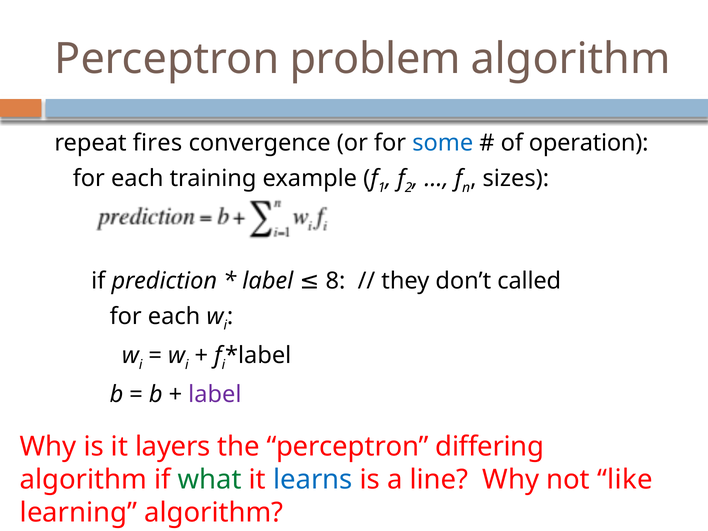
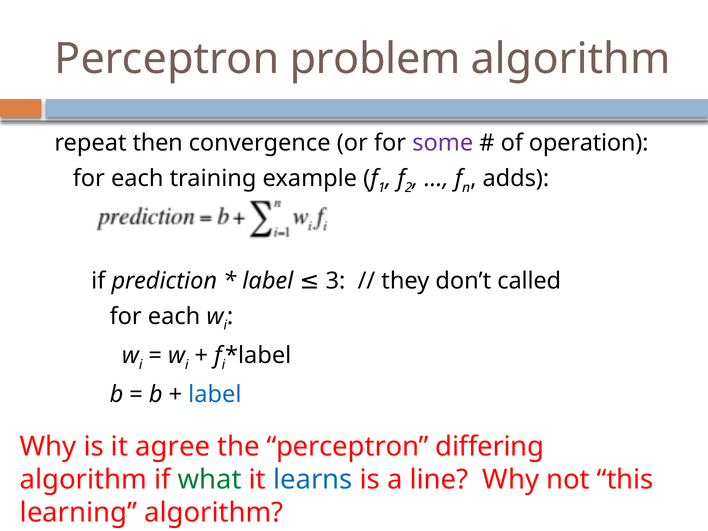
fires: fires -> then
some colour: blue -> purple
sizes: sizes -> adds
8: 8 -> 3
label at (215, 394) colour: purple -> blue
layers: layers -> agree
like: like -> this
